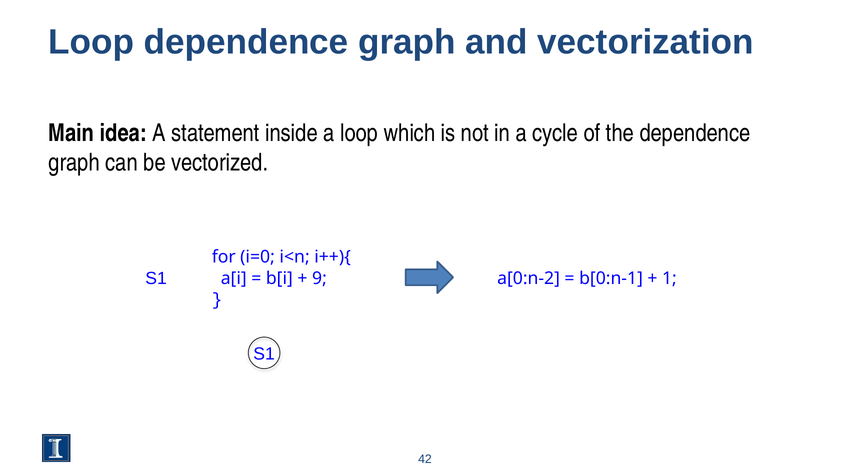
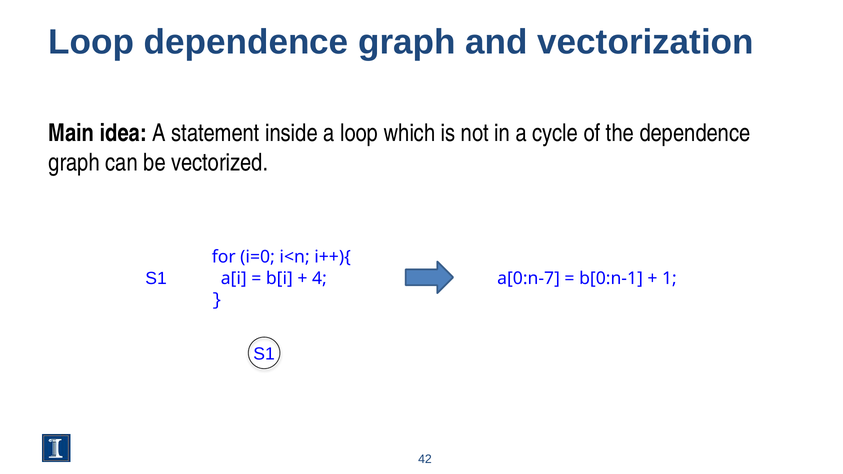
9: 9 -> 4
a[0:n-2: a[0:n-2 -> a[0:n-7
